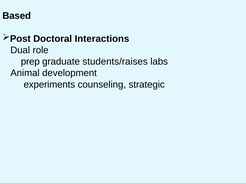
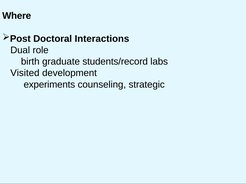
Based: Based -> Where
prep: prep -> birth
students/raises: students/raises -> students/record
Animal: Animal -> Visited
